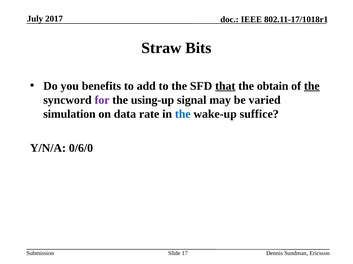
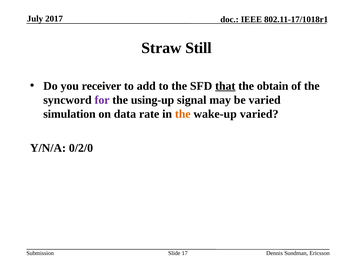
Bits: Bits -> Still
benefits: benefits -> receiver
the at (312, 86) underline: present -> none
the at (183, 114) colour: blue -> orange
wake-up suffice: suffice -> varied
0/6/0: 0/6/0 -> 0/2/0
